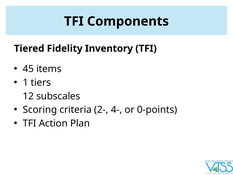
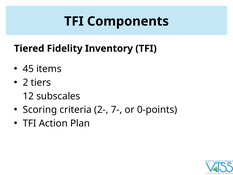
1: 1 -> 2
4-: 4- -> 7-
